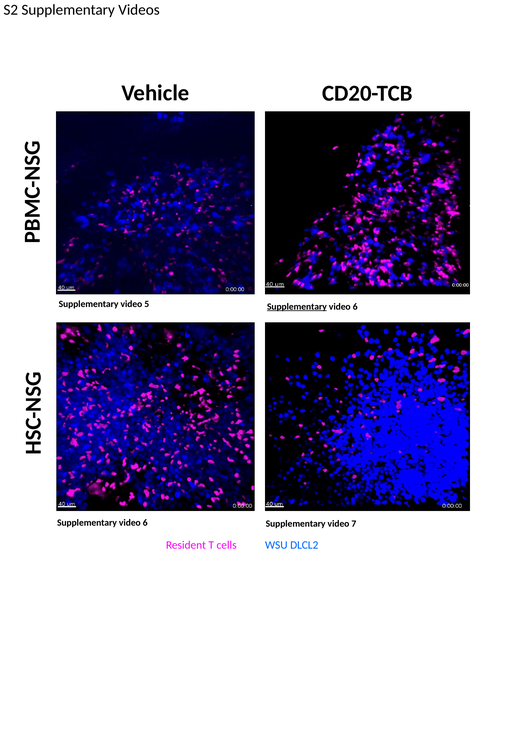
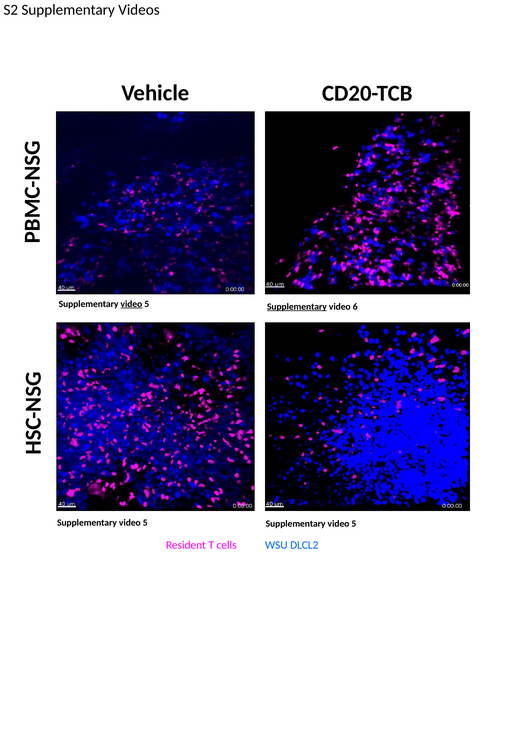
video at (131, 304) underline: none -> present
6 at (145, 522): 6 -> 5
7 at (354, 523): 7 -> 5
